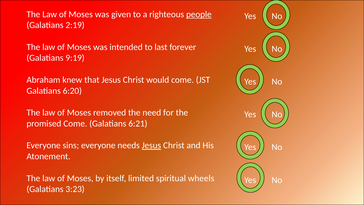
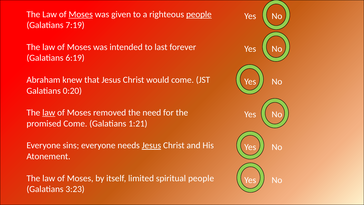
Moses at (81, 14) underline: none -> present
2:19: 2:19 -> 7:19
9:19: 9:19 -> 6:19
6:20: 6:20 -> 0:20
law at (49, 113) underline: none -> present
6:21: 6:21 -> 1:21
spiritual wheels: wheels -> people
